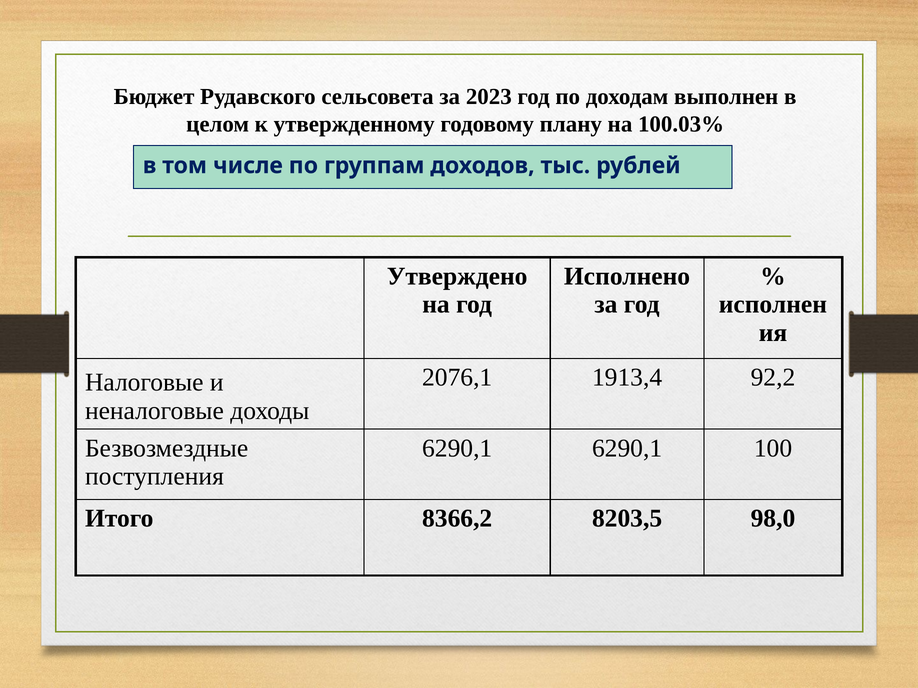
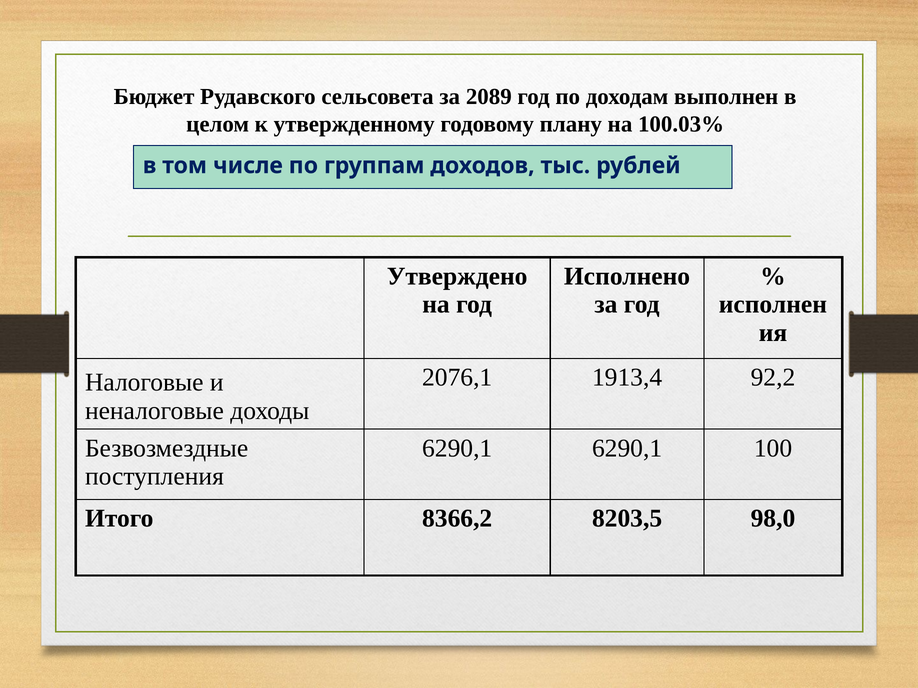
2023: 2023 -> 2089
